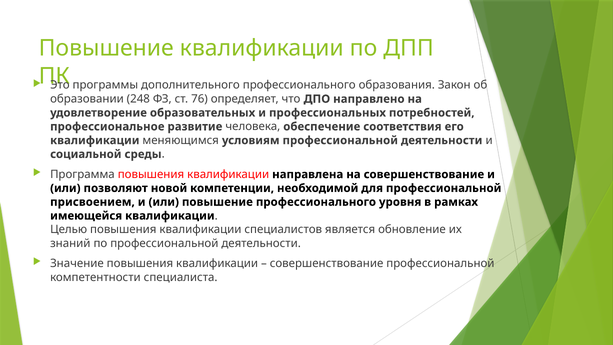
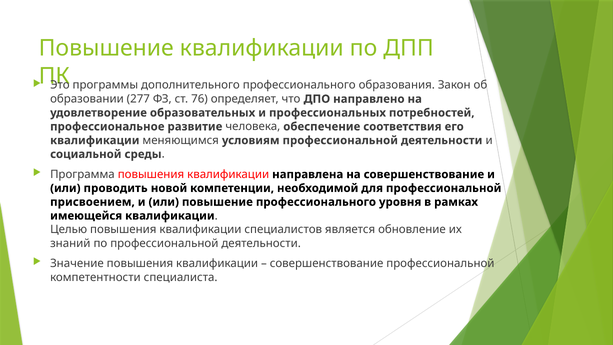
248: 248 -> 277
позволяют: позволяют -> проводить
